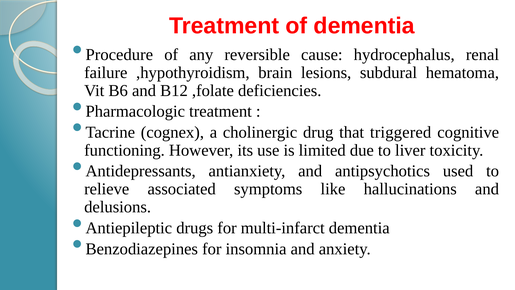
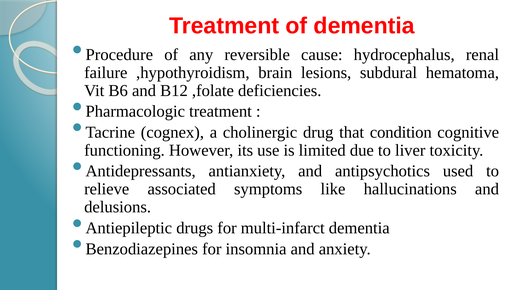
triggered: triggered -> condition
